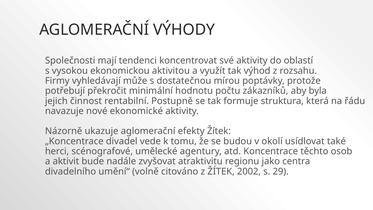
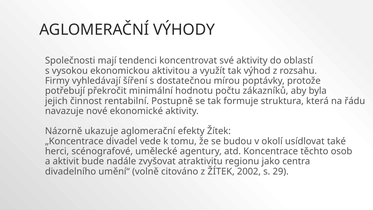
může: může -> šíření
